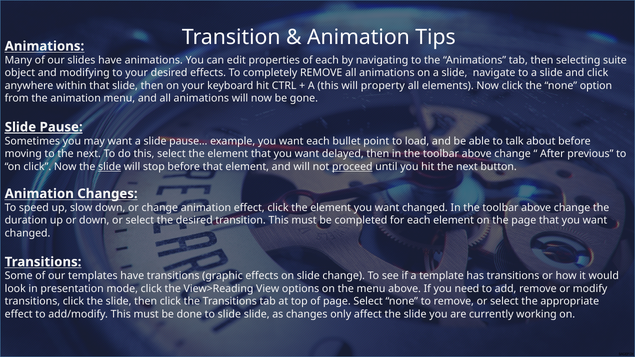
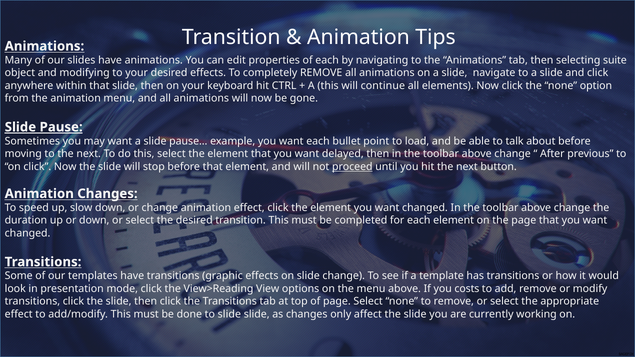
property: property -> continue
slide at (110, 167) underline: present -> none
need: need -> costs
